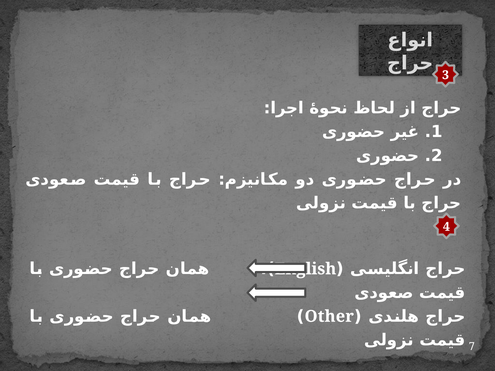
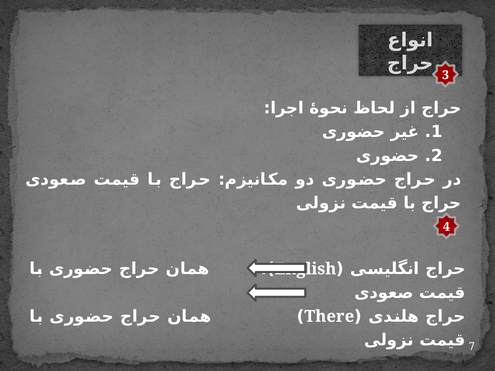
Other: Other -> There
